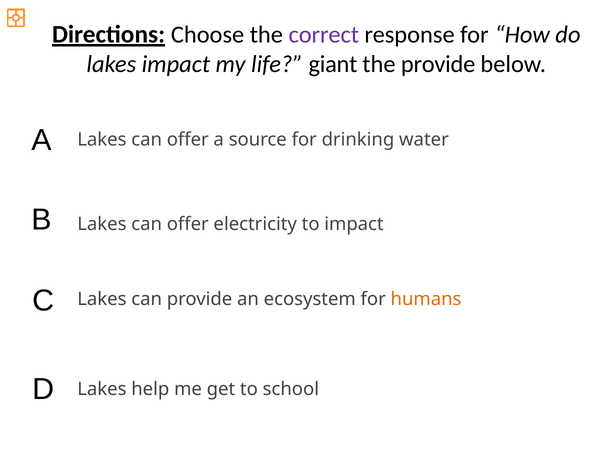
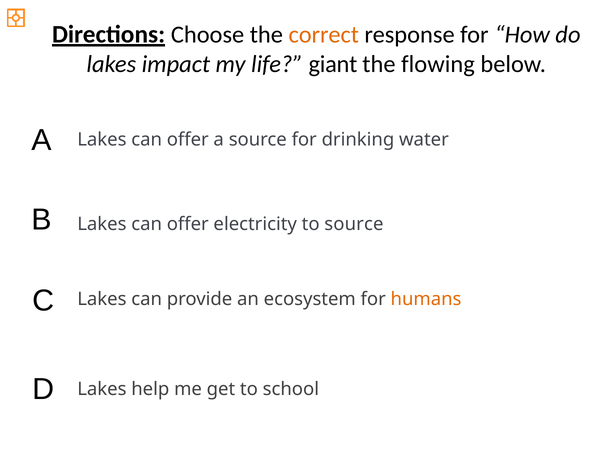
correct colour: purple -> orange
the provide: provide -> flowing
to impact: impact -> source
